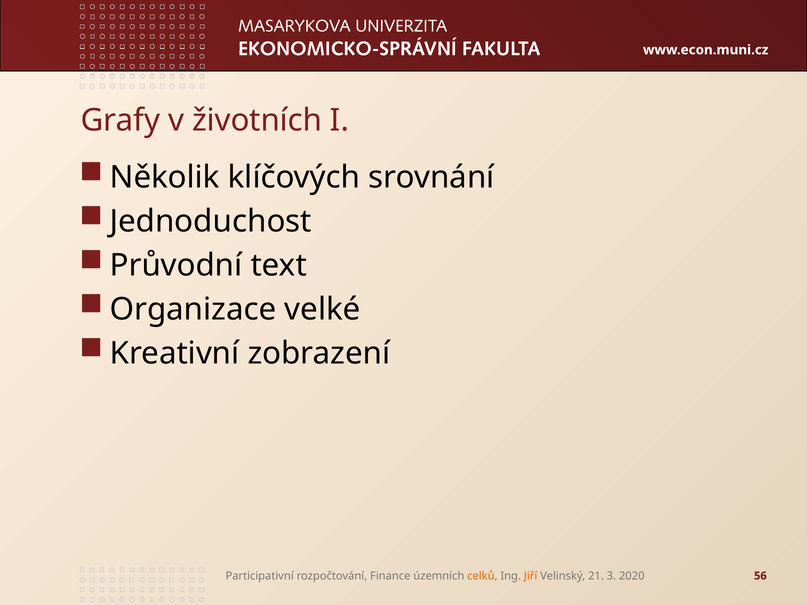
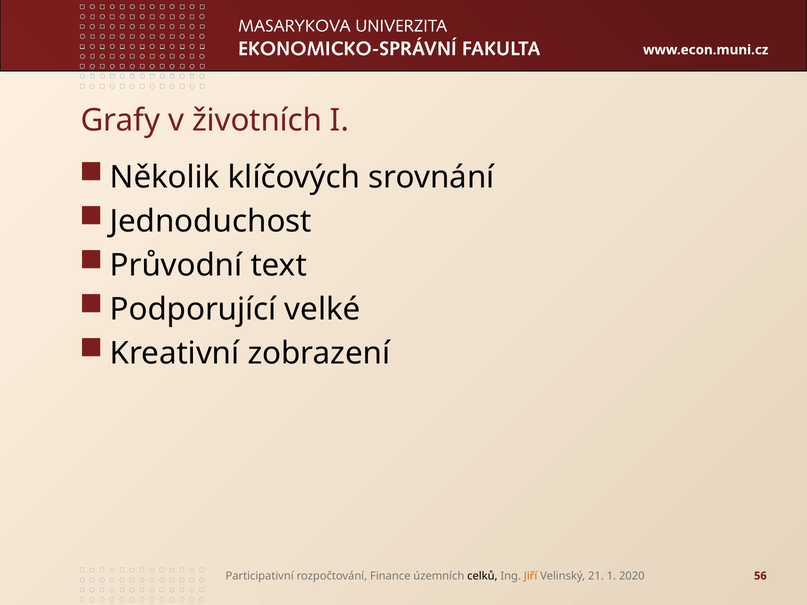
Organizace: Organizace -> Podporující
celků colour: orange -> black
3: 3 -> 1
